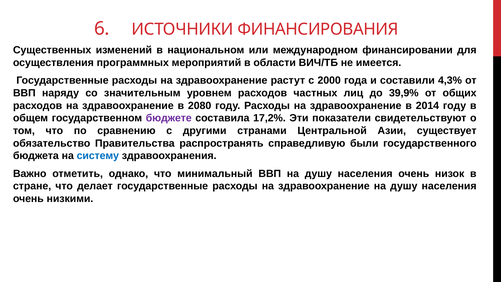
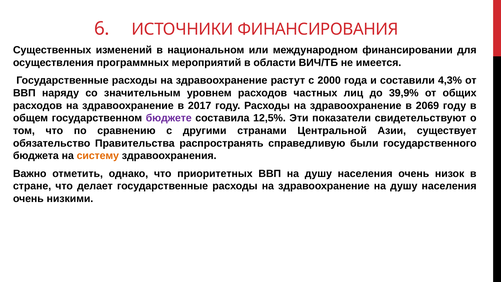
2080: 2080 -> 2017
2014: 2014 -> 2069
17,2%: 17,2% -> 12,5%
систему colour: blue -> orange
минимальный: минимальный -> приоритетных
